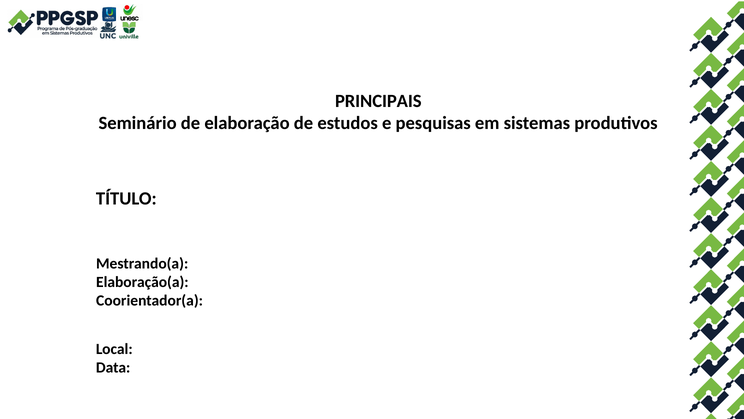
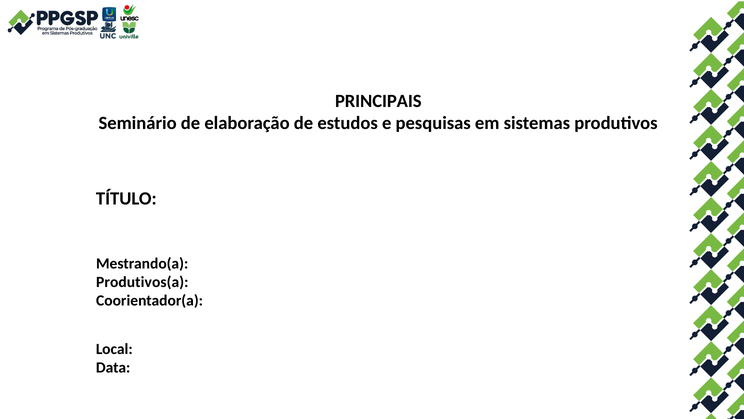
Elaboração(a: Elaboração(a -> Produtivos(a
